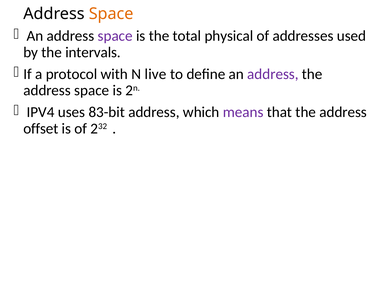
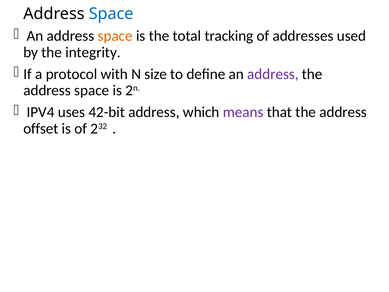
Space at (111, 14) colour: orange -> blue
space at (115, 36) colour: purple -> orange
physical: physical -> tracking
intervals: intervals -> integrity
live: live -> size
83-bit: 83-bit -> 42-bit
